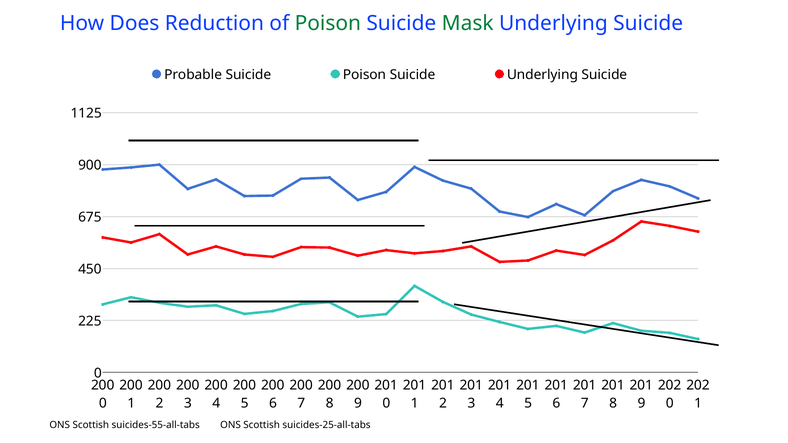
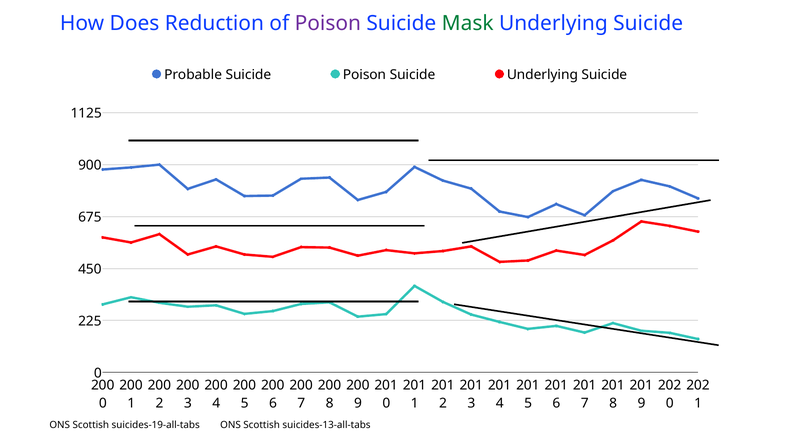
Poison at (328, 23) colour: green -> purple
suicides-55-all-tabs: suicides-55-all-tabs -> suicides-19-all-tabs
suicides-25-all-tabs: suicides-25-all-tabs -> suicides-13-all-tabs
